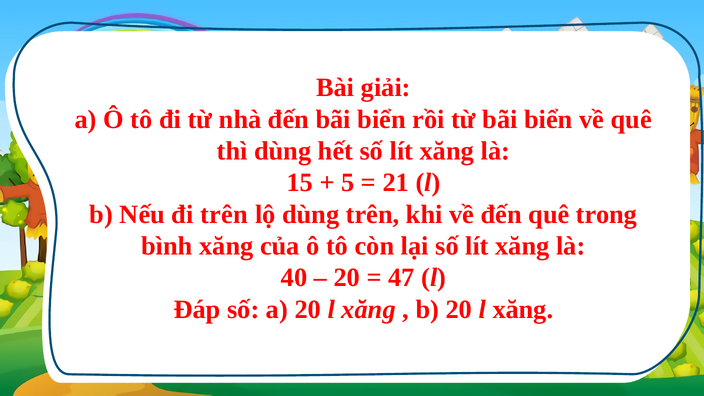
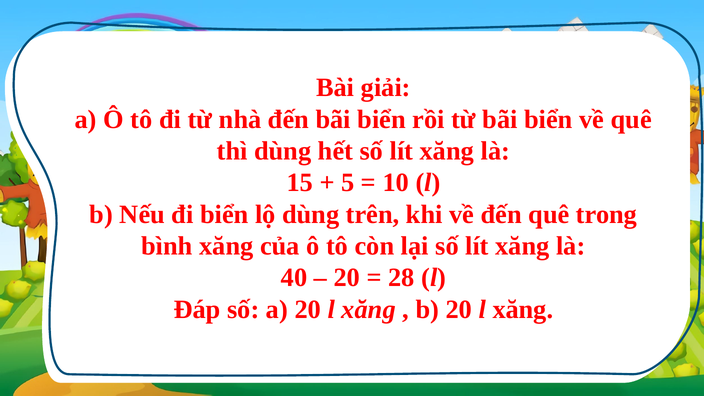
21: 21 -> 10
đi trên: trên -> biển
47: 47 -> 28
